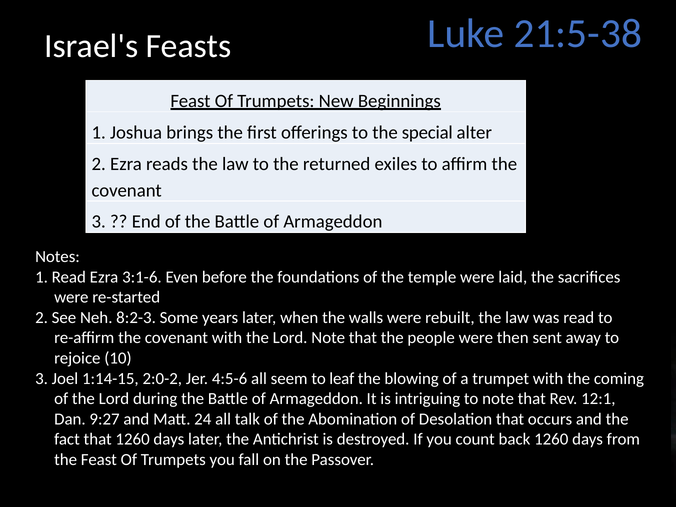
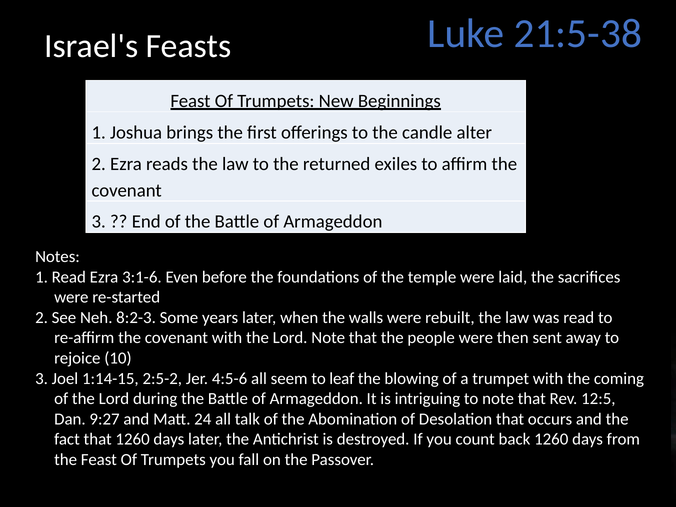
special: special -> candle
2:0-2: 2:0-2 -> 2:5-2
12:1: 12:1 -> 12:5
